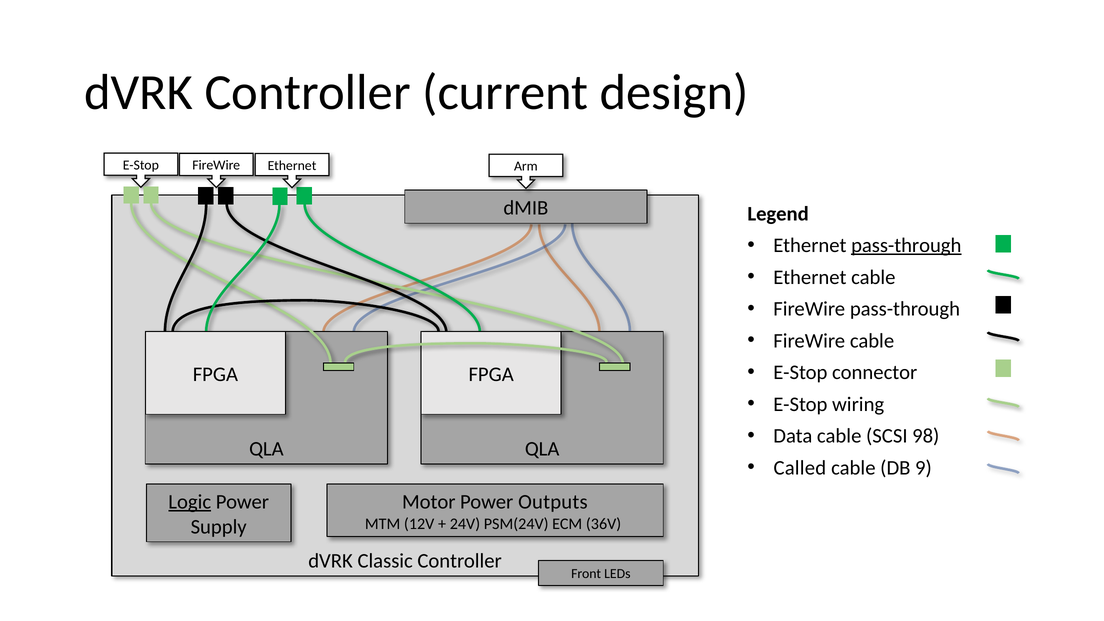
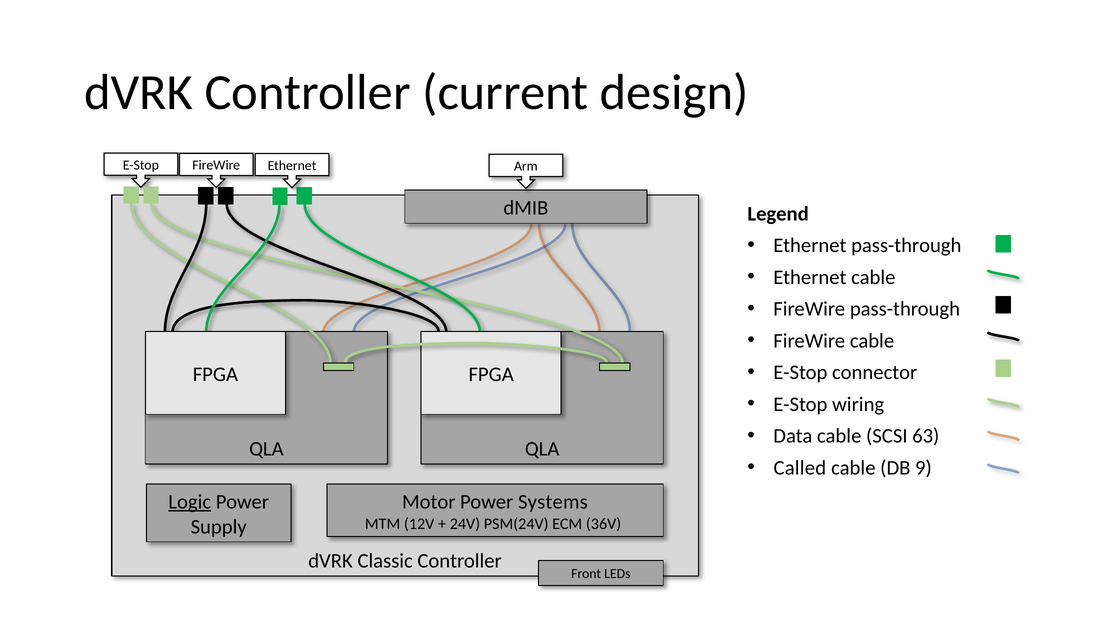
pass-through at (906, 245) underline: present -> none
98: 98 -> 63
Outputs: Outputs -> Systems
